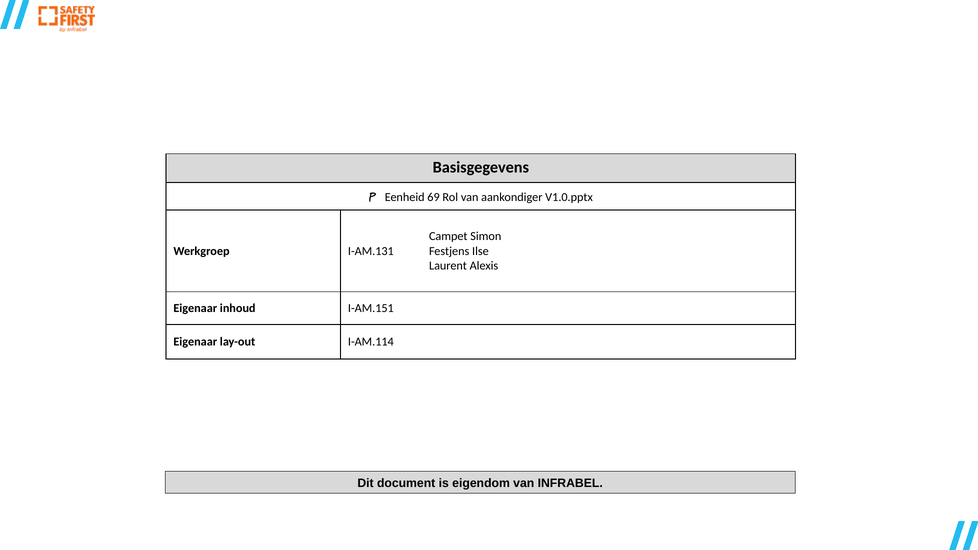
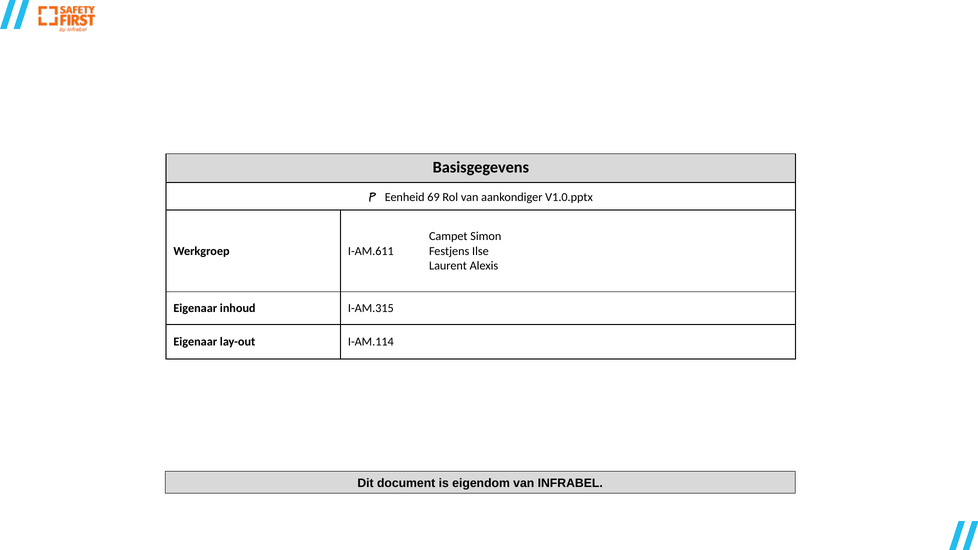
I-AM.131: I-AM.131 -> I-AM.611
I-AM.151: I-AM.151 -> I-AM.315
